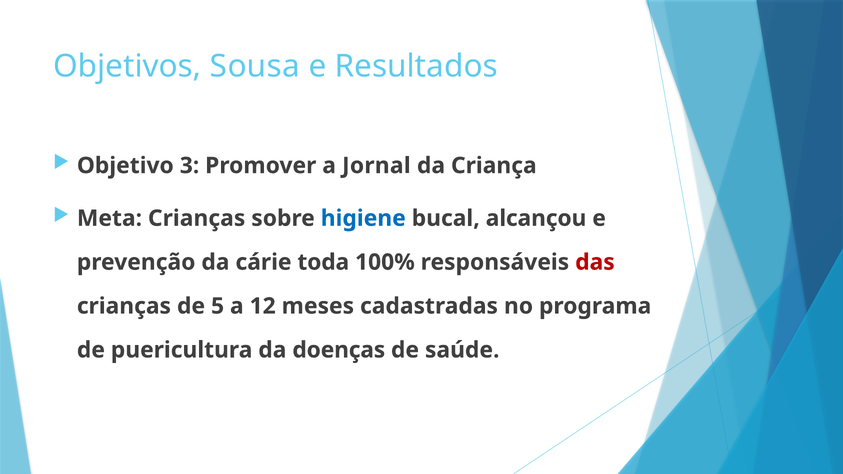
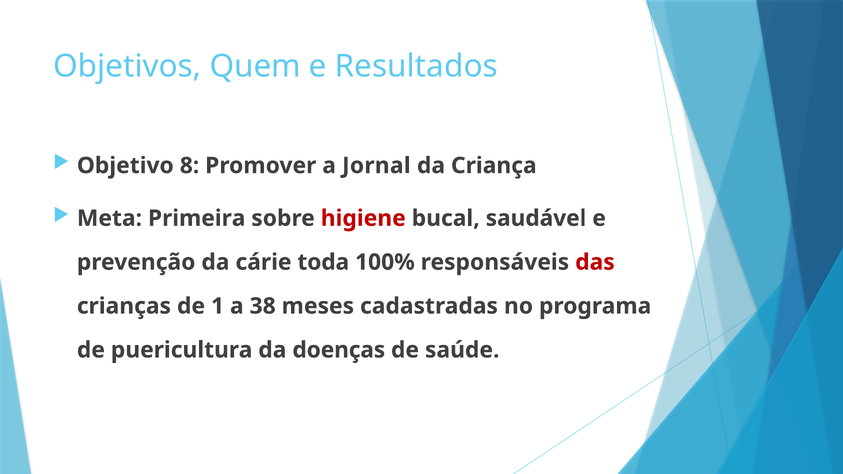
Sousa: Sousa -> Quem
3: 3 -> 8
Meta Crianças: Crianças -> Primeira
higiene colour: blue -> red
alcançou: alcançou -> saudável
5: 5 -> 1
12: 12 -> 38
